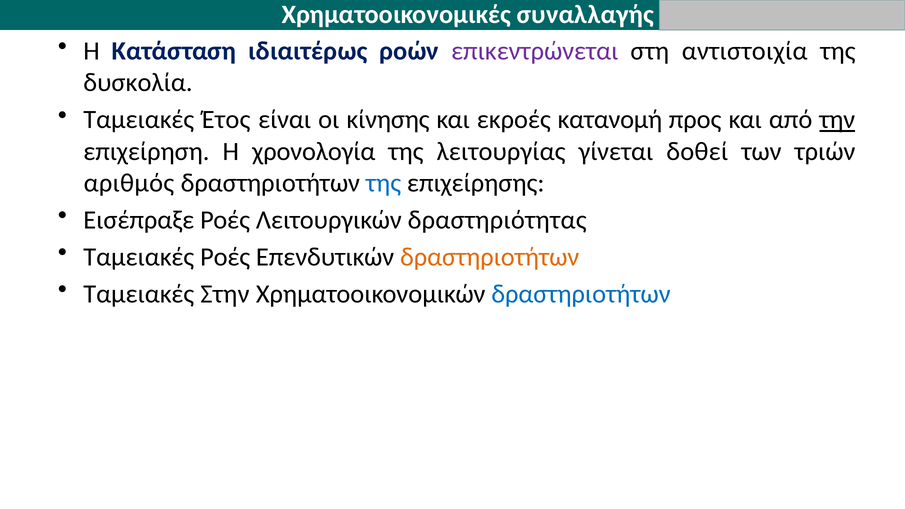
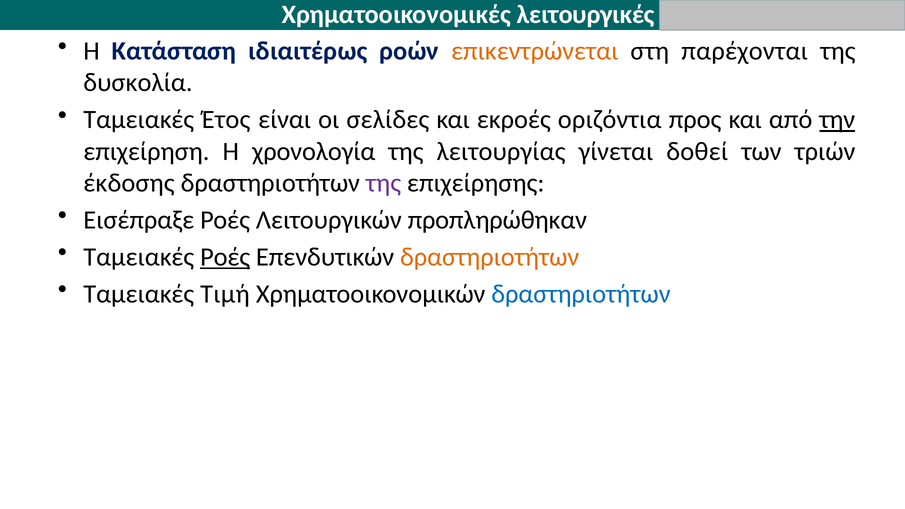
συναλλαγής: συναλλαγής -> λειτουργικές
επικεντρώνεται colour: purple -> orange
αντιστοιχία: αντιστοιχία -> παρέχονται
κίνησης: κίνησης -> σελίδες
κατανομή: κατανομή -> οριζόντια
αριθμός: αριθμός -> έκδοσης
της at (383, 183) colour: blue -> purple
δραστηριότητας: δραστηριότητας -> προπληρώθηκαν
Ροές at (225, 257) underline: none -> present
Στην: Στην -> Τιμή
